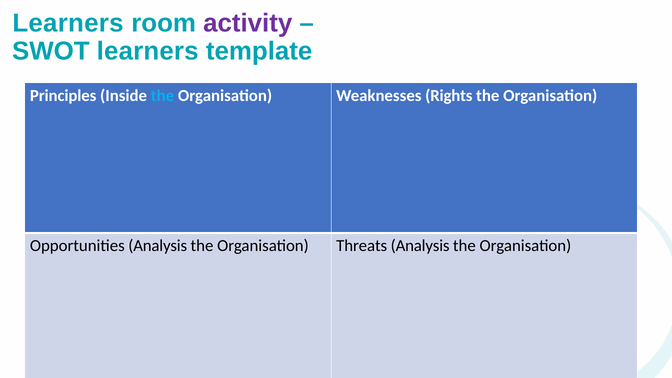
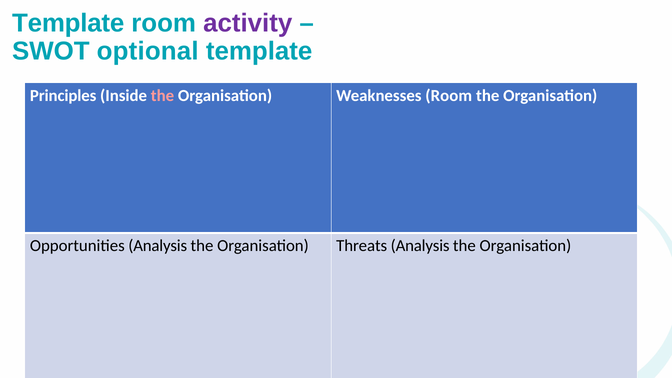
Learners at (68, 23): Learners -> Template
SWOT learners: learners -> optional
the at (162, 96) colour: light blue -> pink
Weaknesses Rights: Rights -> Room
